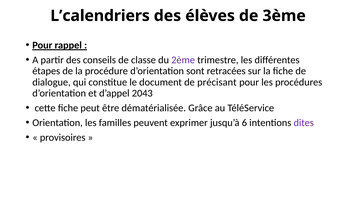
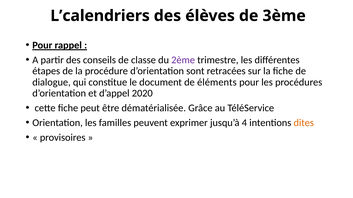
précisant: précisant -> éléments
2043: 2043 -> 2020
6: 6 -> 4
dites colour: purple -> orange
